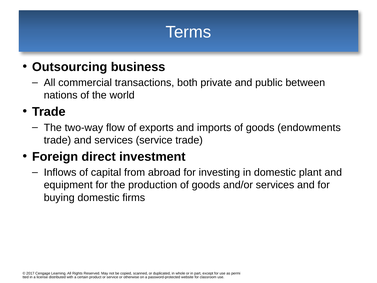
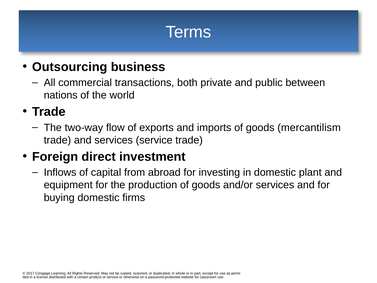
endowments: endowments -> mercantilism
